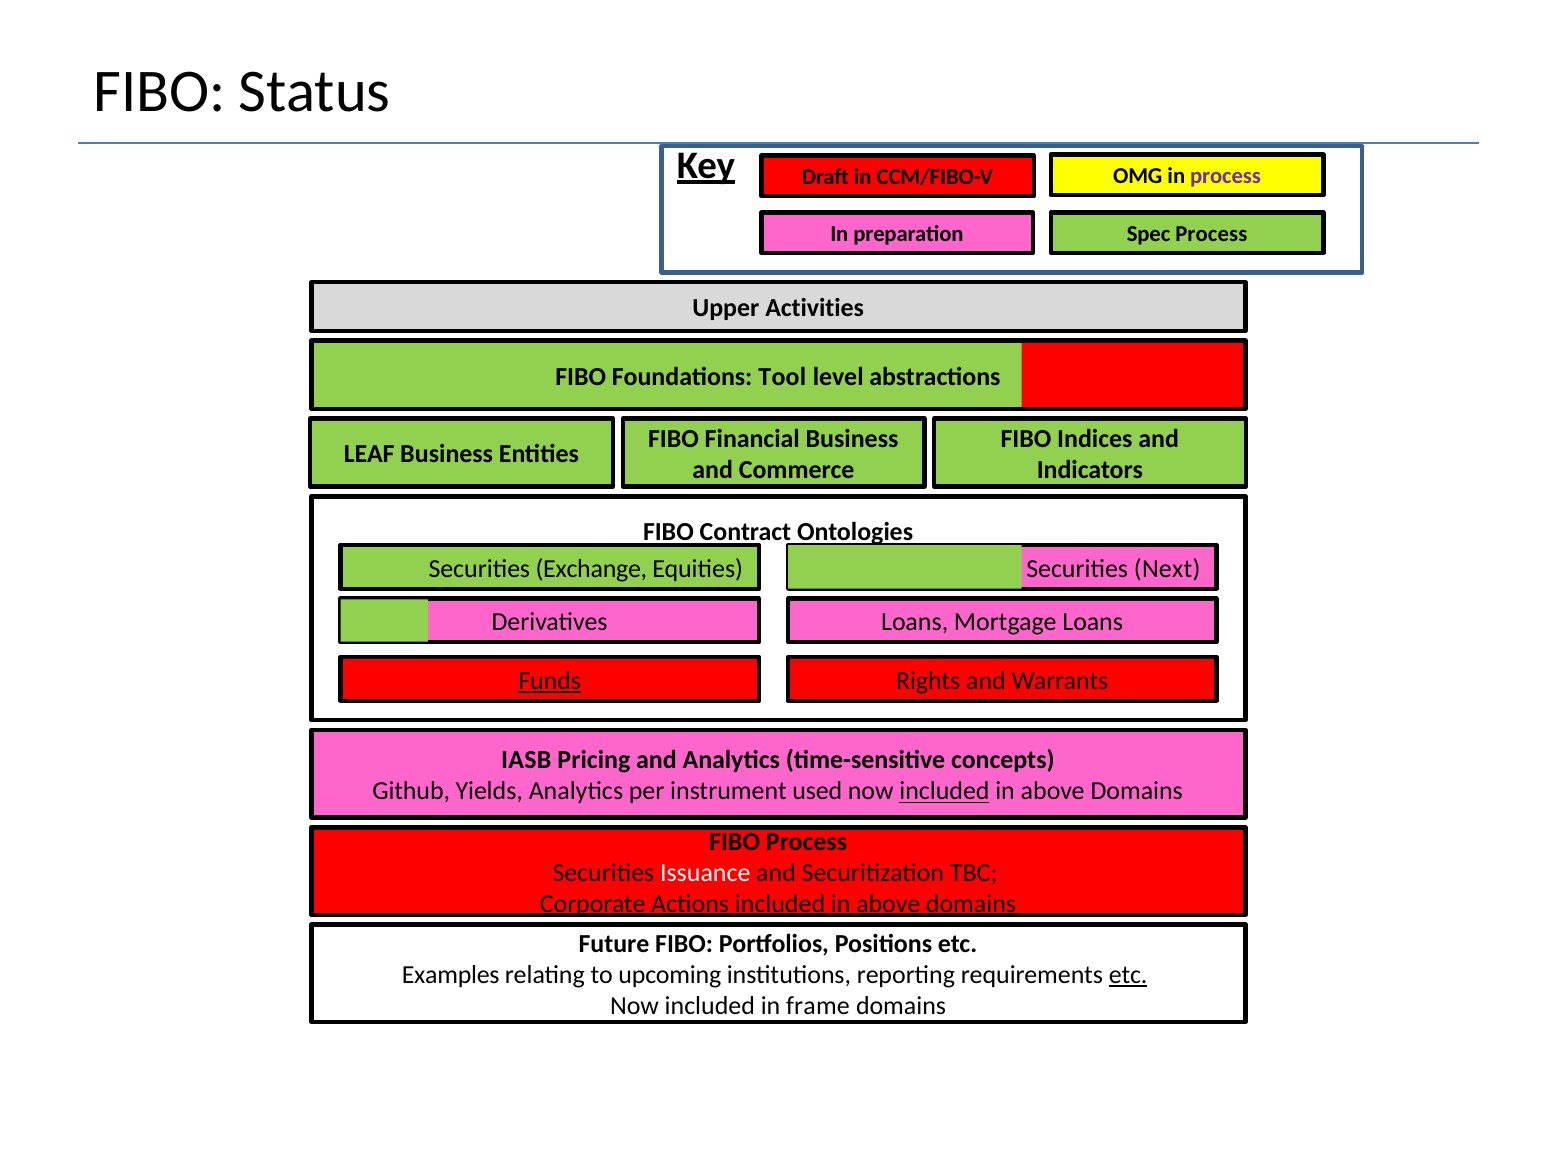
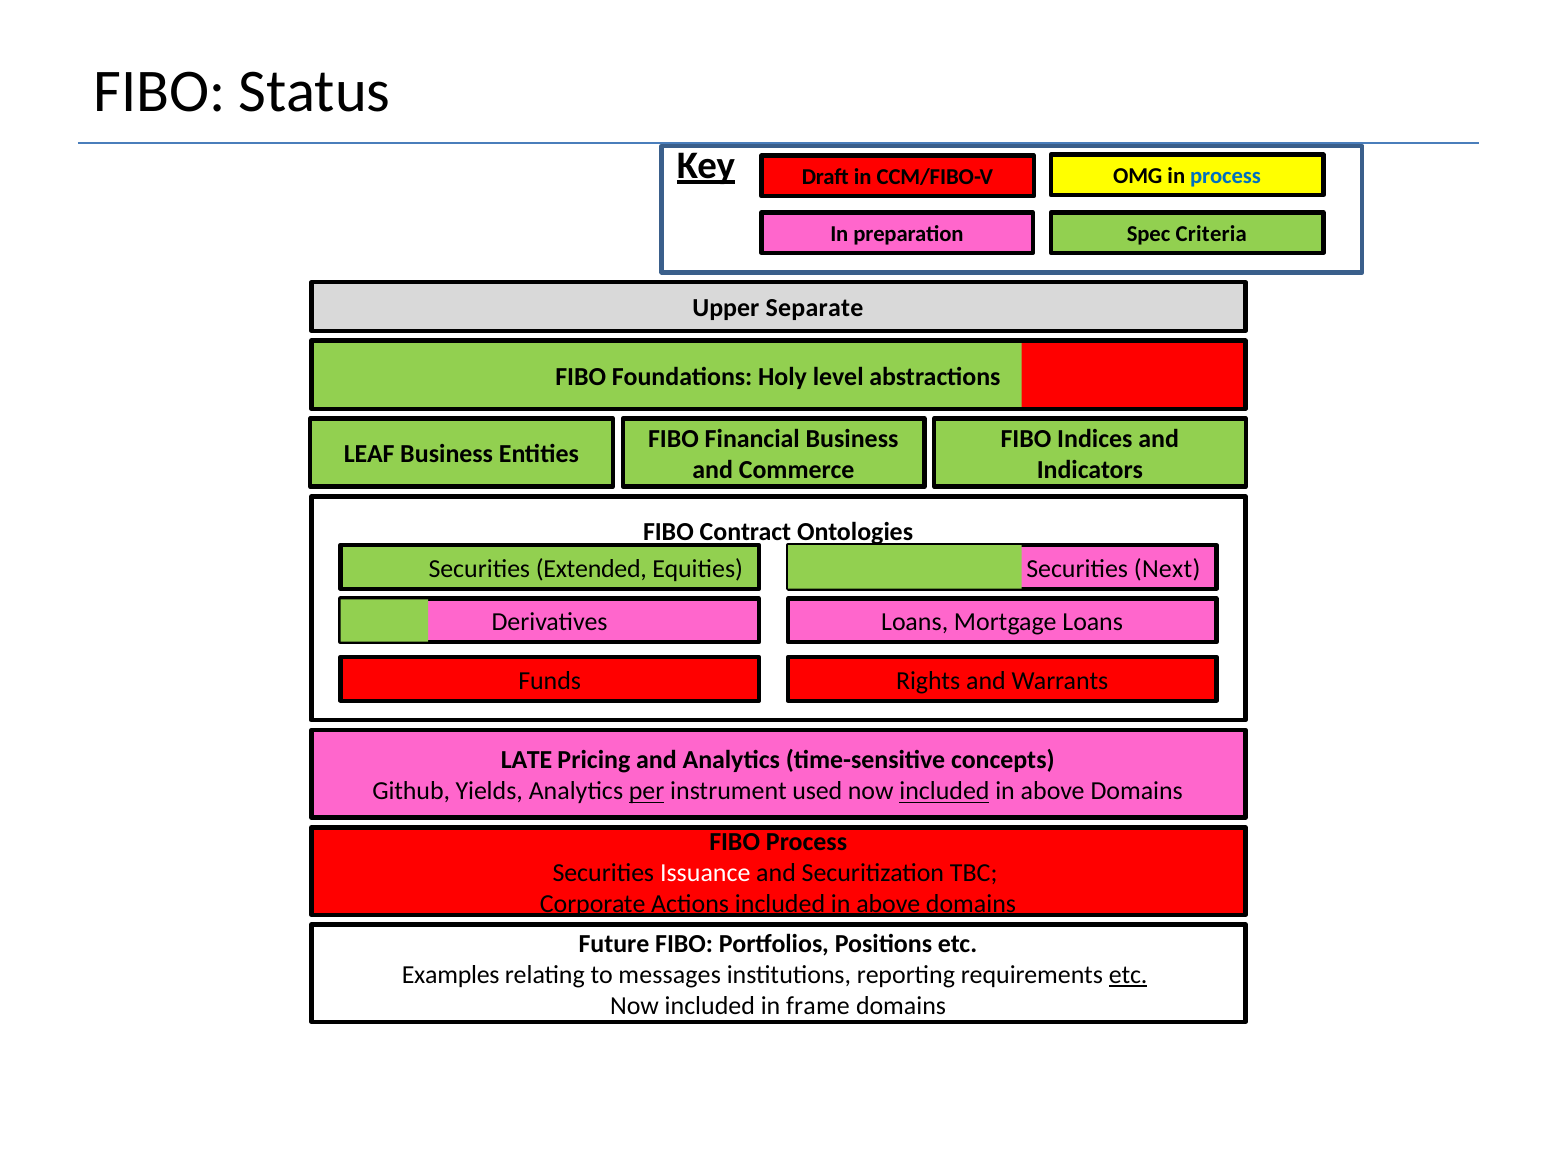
process at (1226, 176) colour: purple -> blue
Spec Process: Process -> Criteria
Activities: Activities -> Separate
Tool: Tool -> Holy
Exchange: Exchange -> Extended
Funds underline: present -> none
IASB: IASB -> LATE
per underline: none -> present
upcoming: upcoming -> messages
